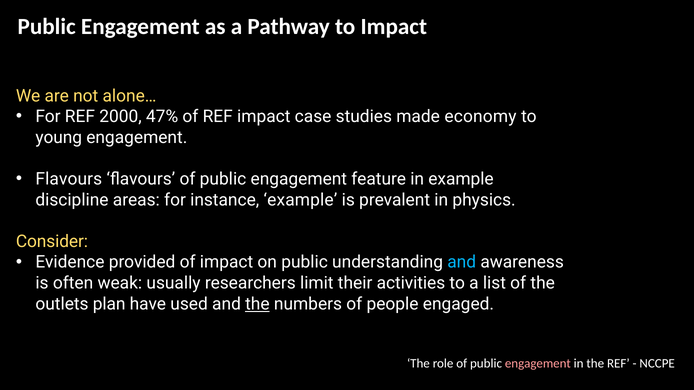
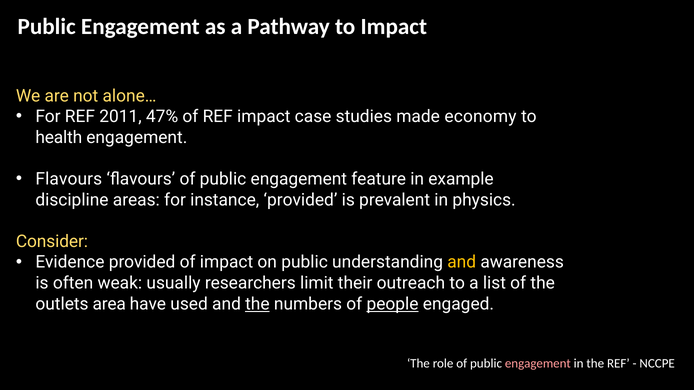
2000: 2000 -> 2011
young: young -> health
instance example: example -> provided
and at (462, 262) colour: light blue -> yellow
activities: activities -> outreach
plan: plan -> area
people underline: none -> present
